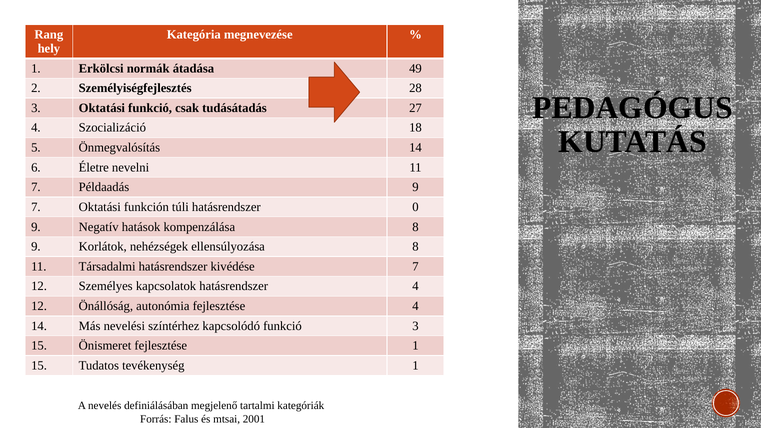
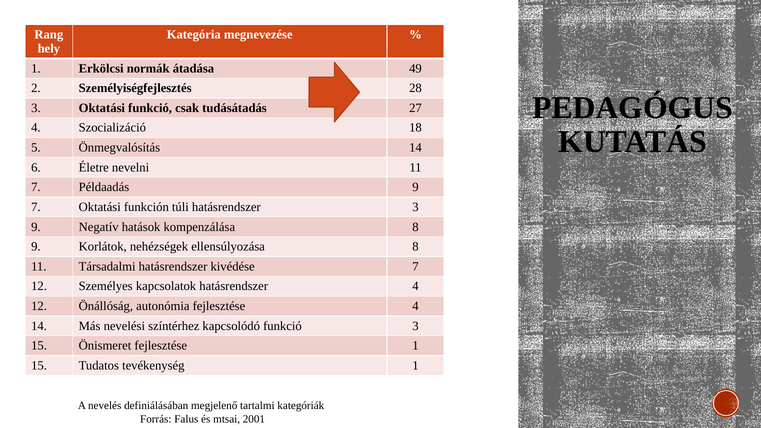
hatásrendszer 0: 0 -> 3
